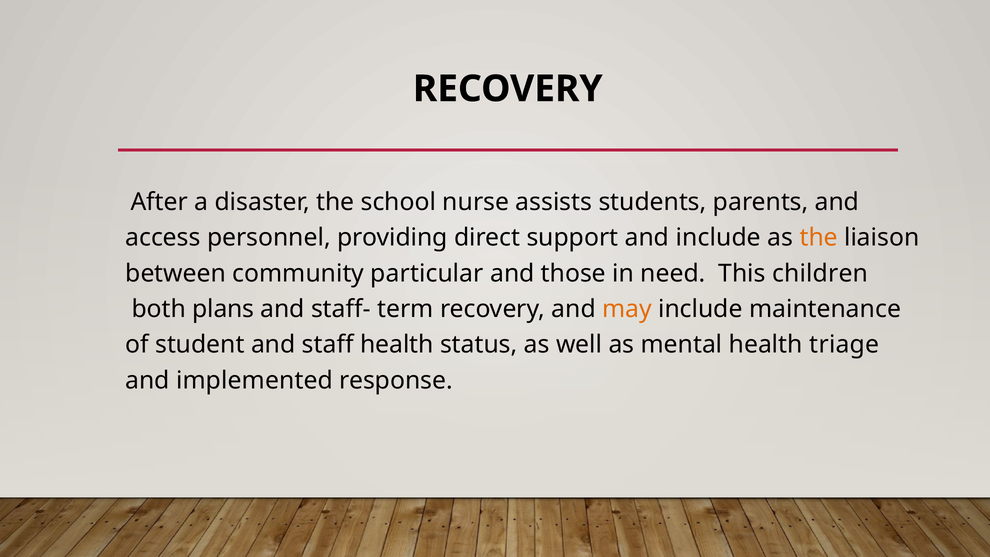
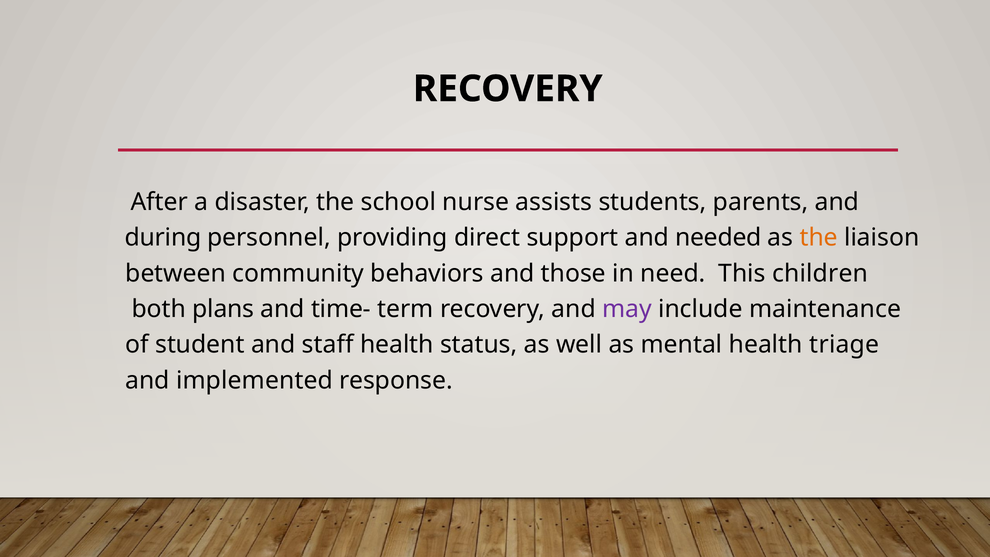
access: access -> during
and include: include -> needed
particular: particular -> behaviors
staff‐: staff‐ -> time‐
may colour: orange -> purple
